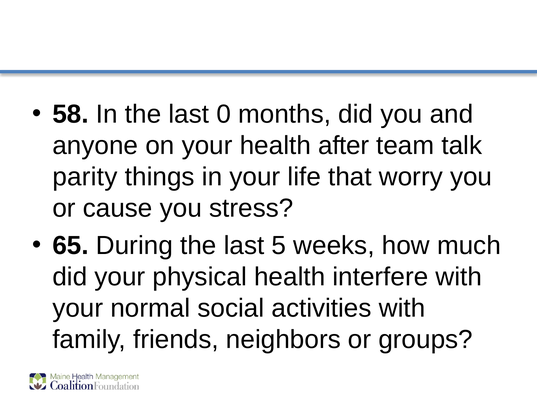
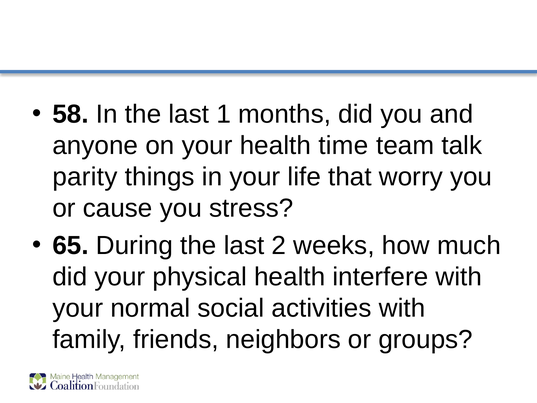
0: 0 -> 1
after: after -> time
5: 5 -> 2
